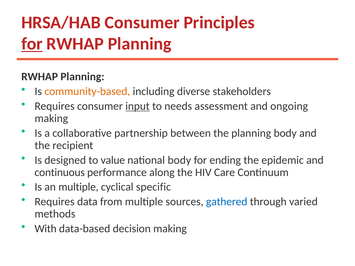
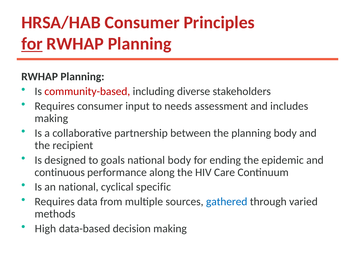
community-based colour: orange -> red
input underline: present -> none
ongoing: ongoing -> includes
value: value -> goals
an multiple: multiple -> national
With: With -> High
